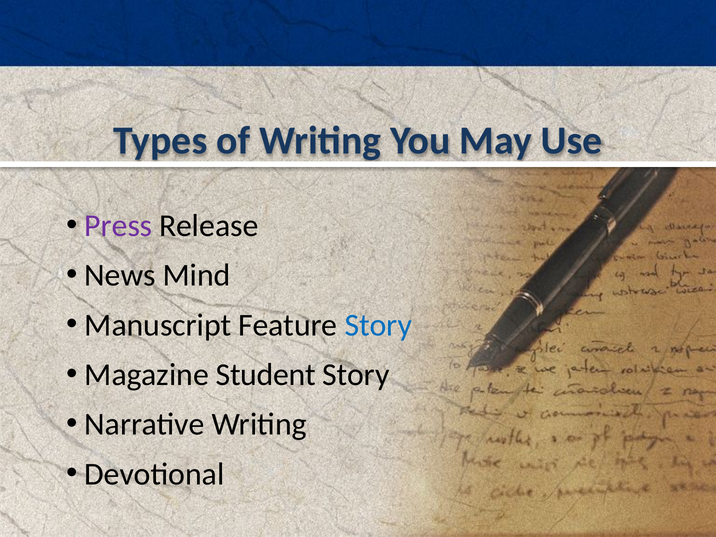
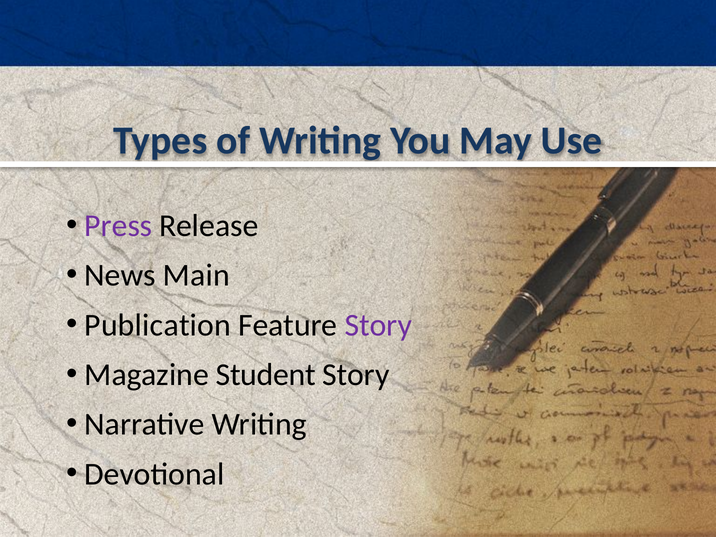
Mind: Mind -> Main
Manuscript: Manuscript -> Publication
Story at (378, 325) colour: blue -> purple
